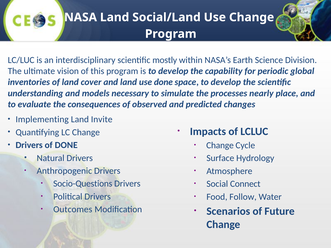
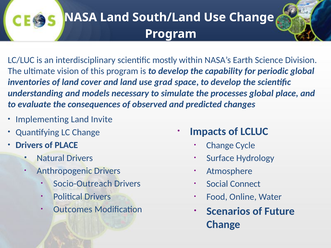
Social/Land: Social/Land -> South/Land
use done: done -> grad
processes nearly: nearly -> global
of DONE: DONE -> PLACE
Socio-Questions: Socio-Questions -> Socio-Outreach
Follow: Follow -> Online
